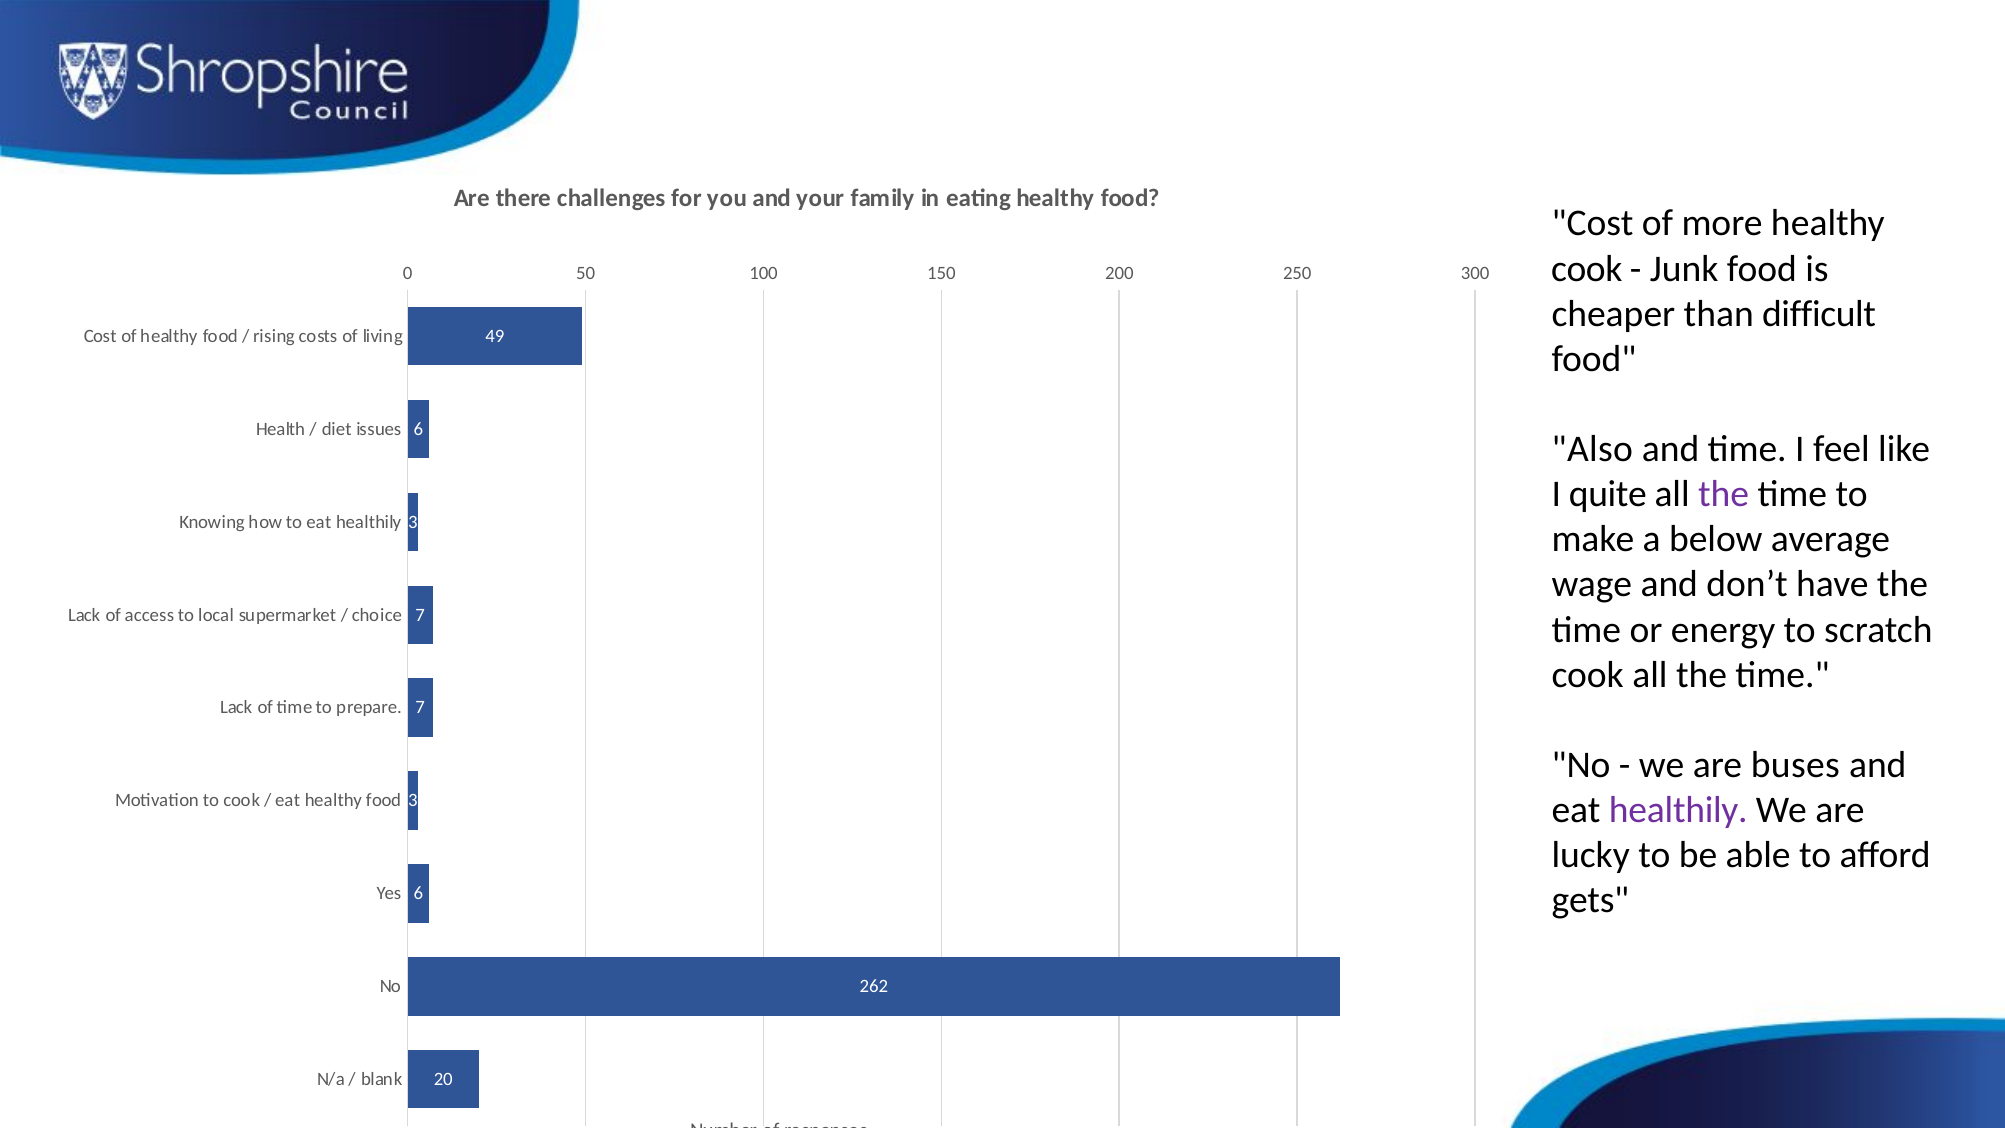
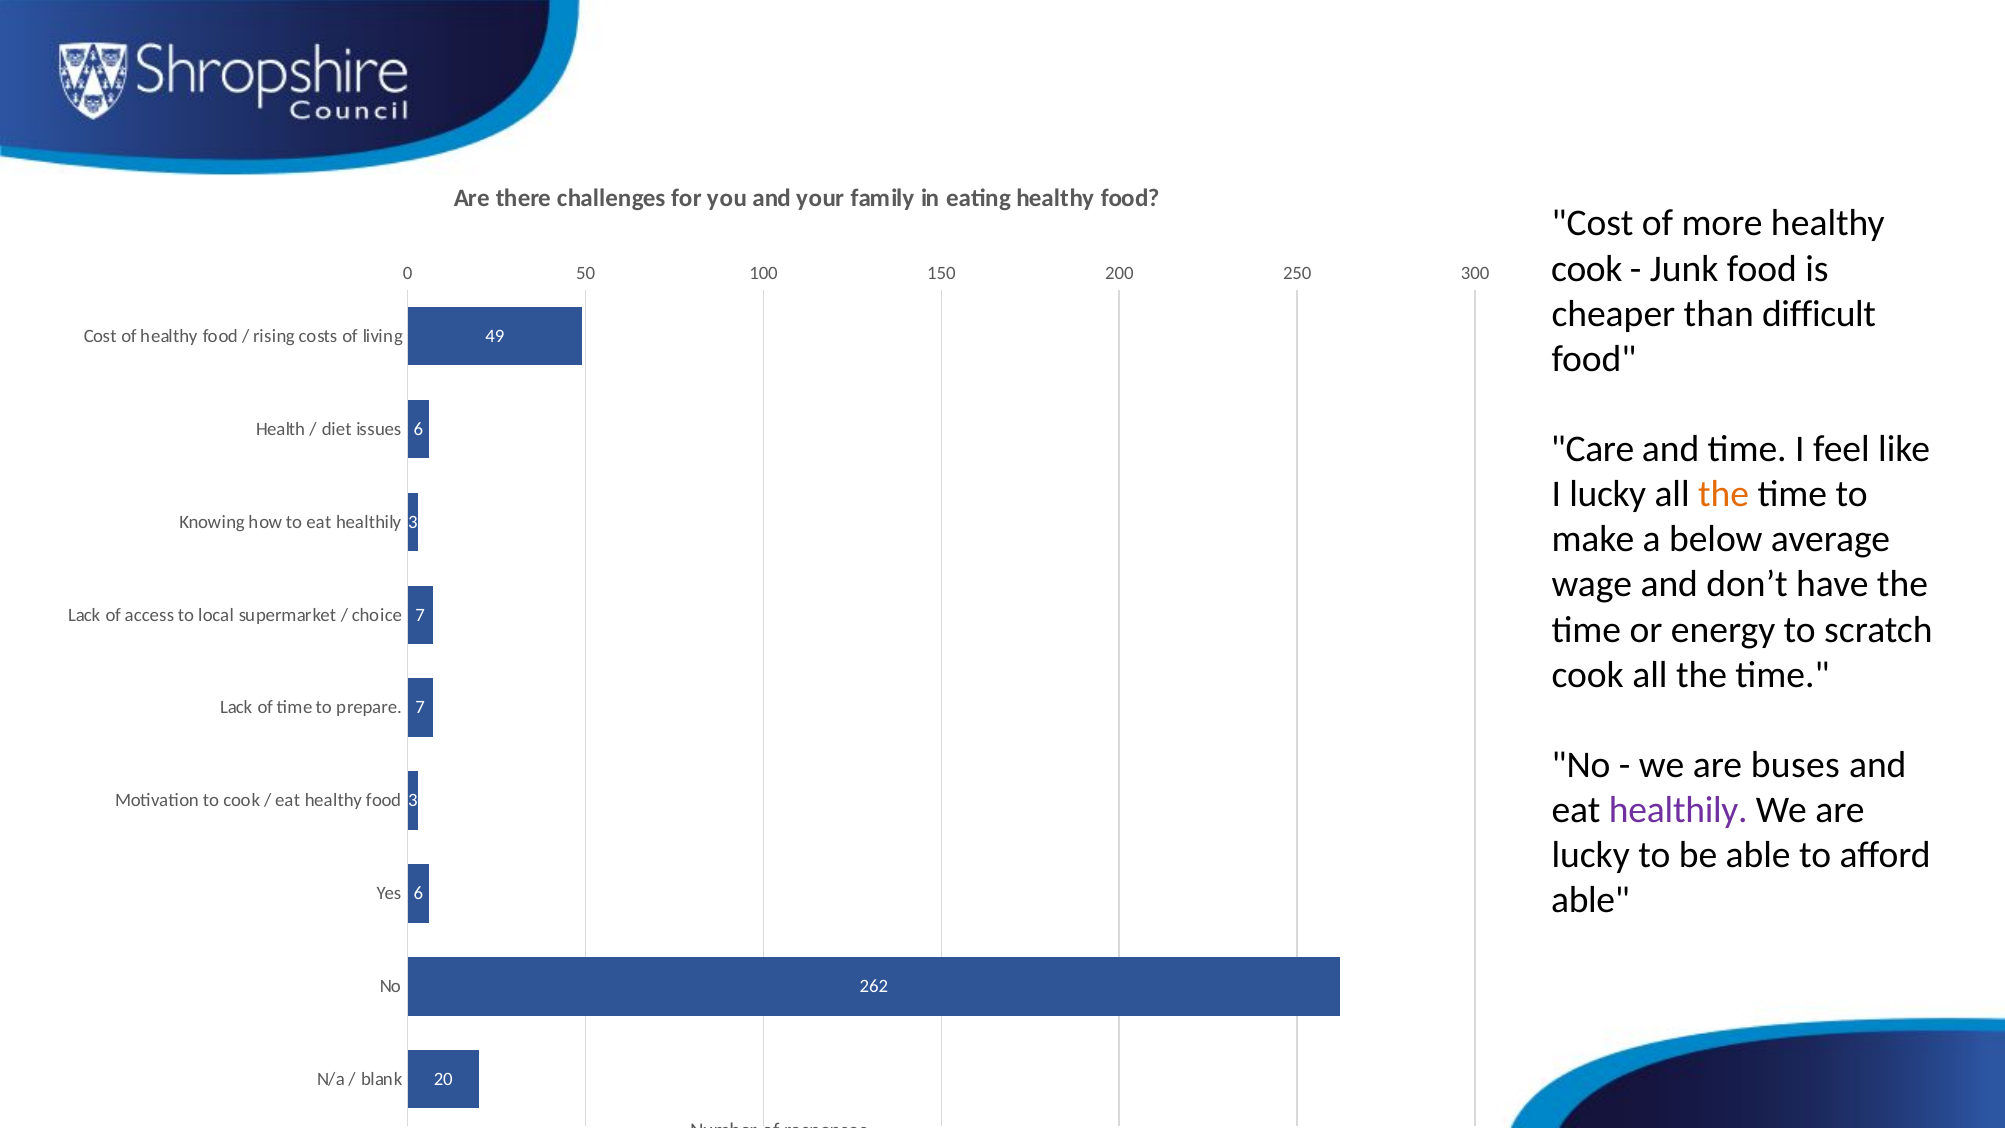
Also: Also -> Care
I quite: quite -> lucky
the at (1724, 494) colour: purple -> orange
gets at (1590, 900): gets -> able
